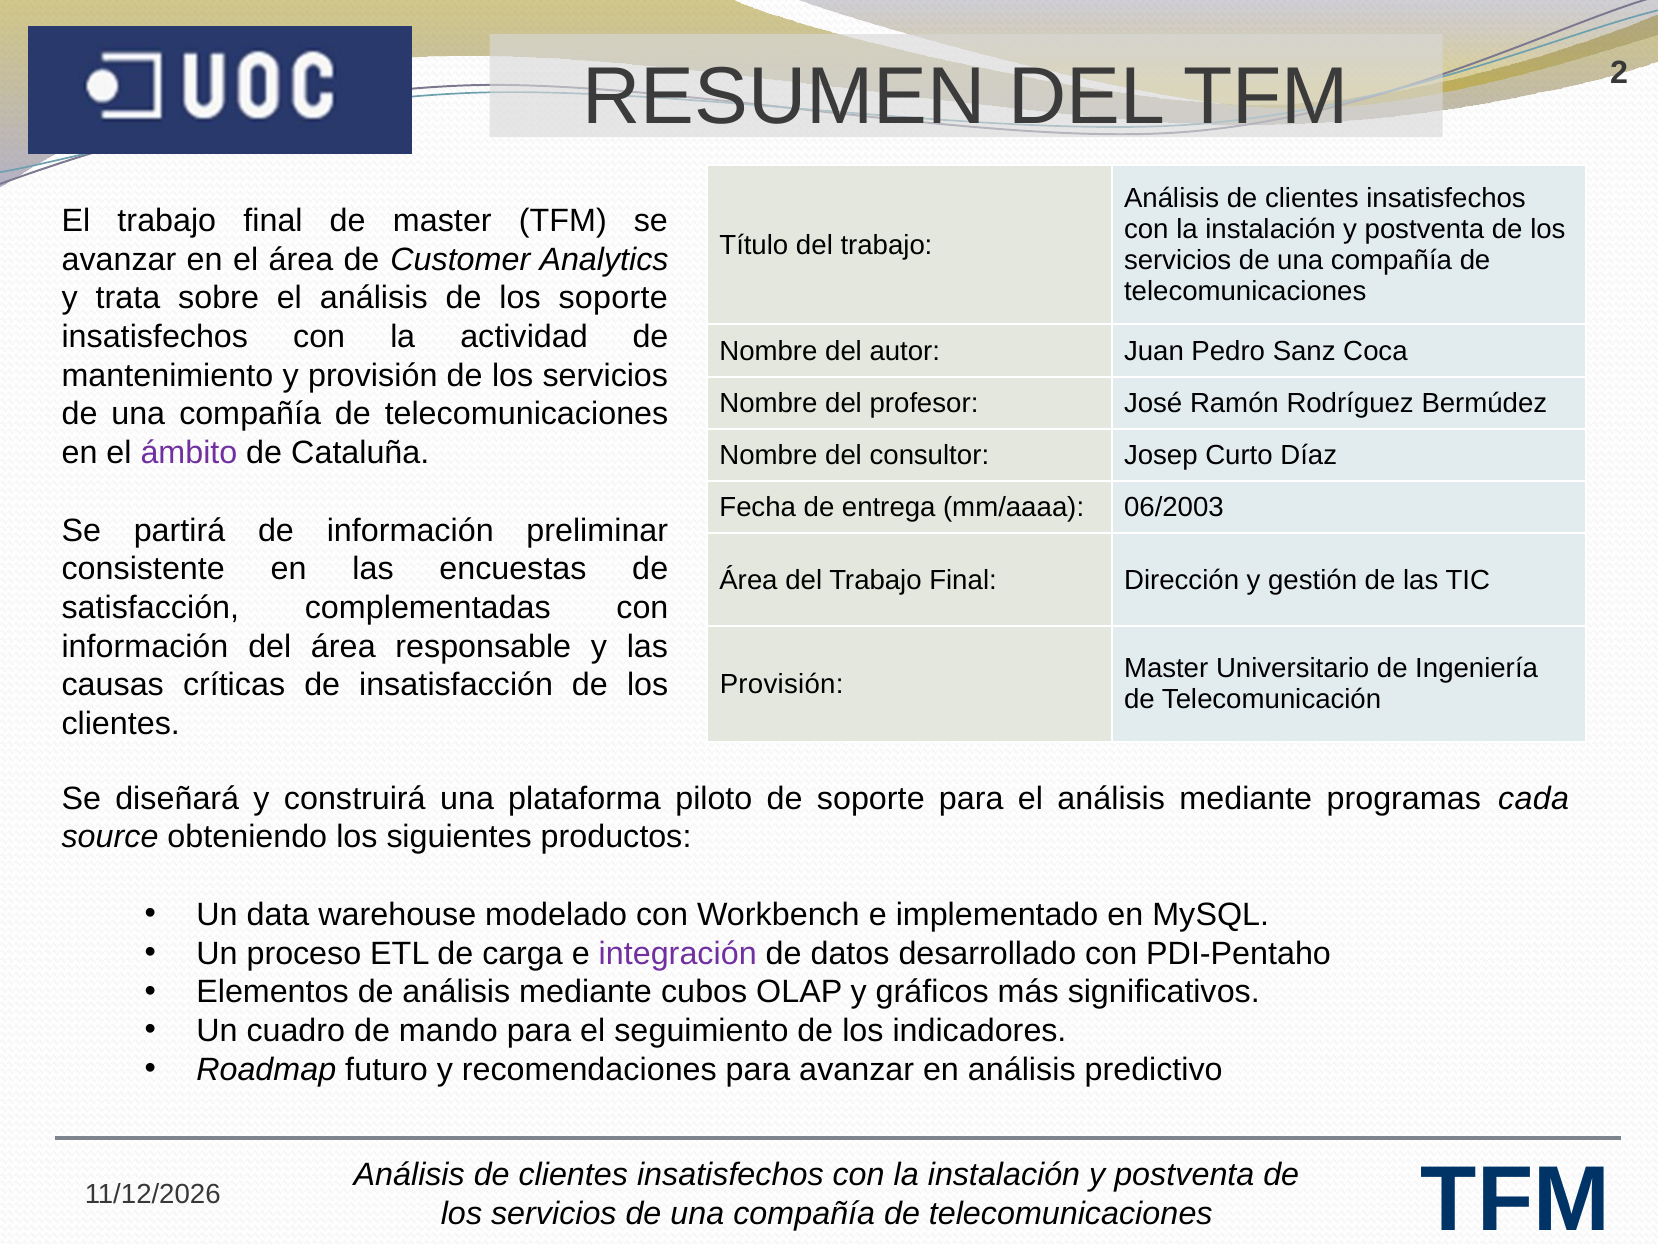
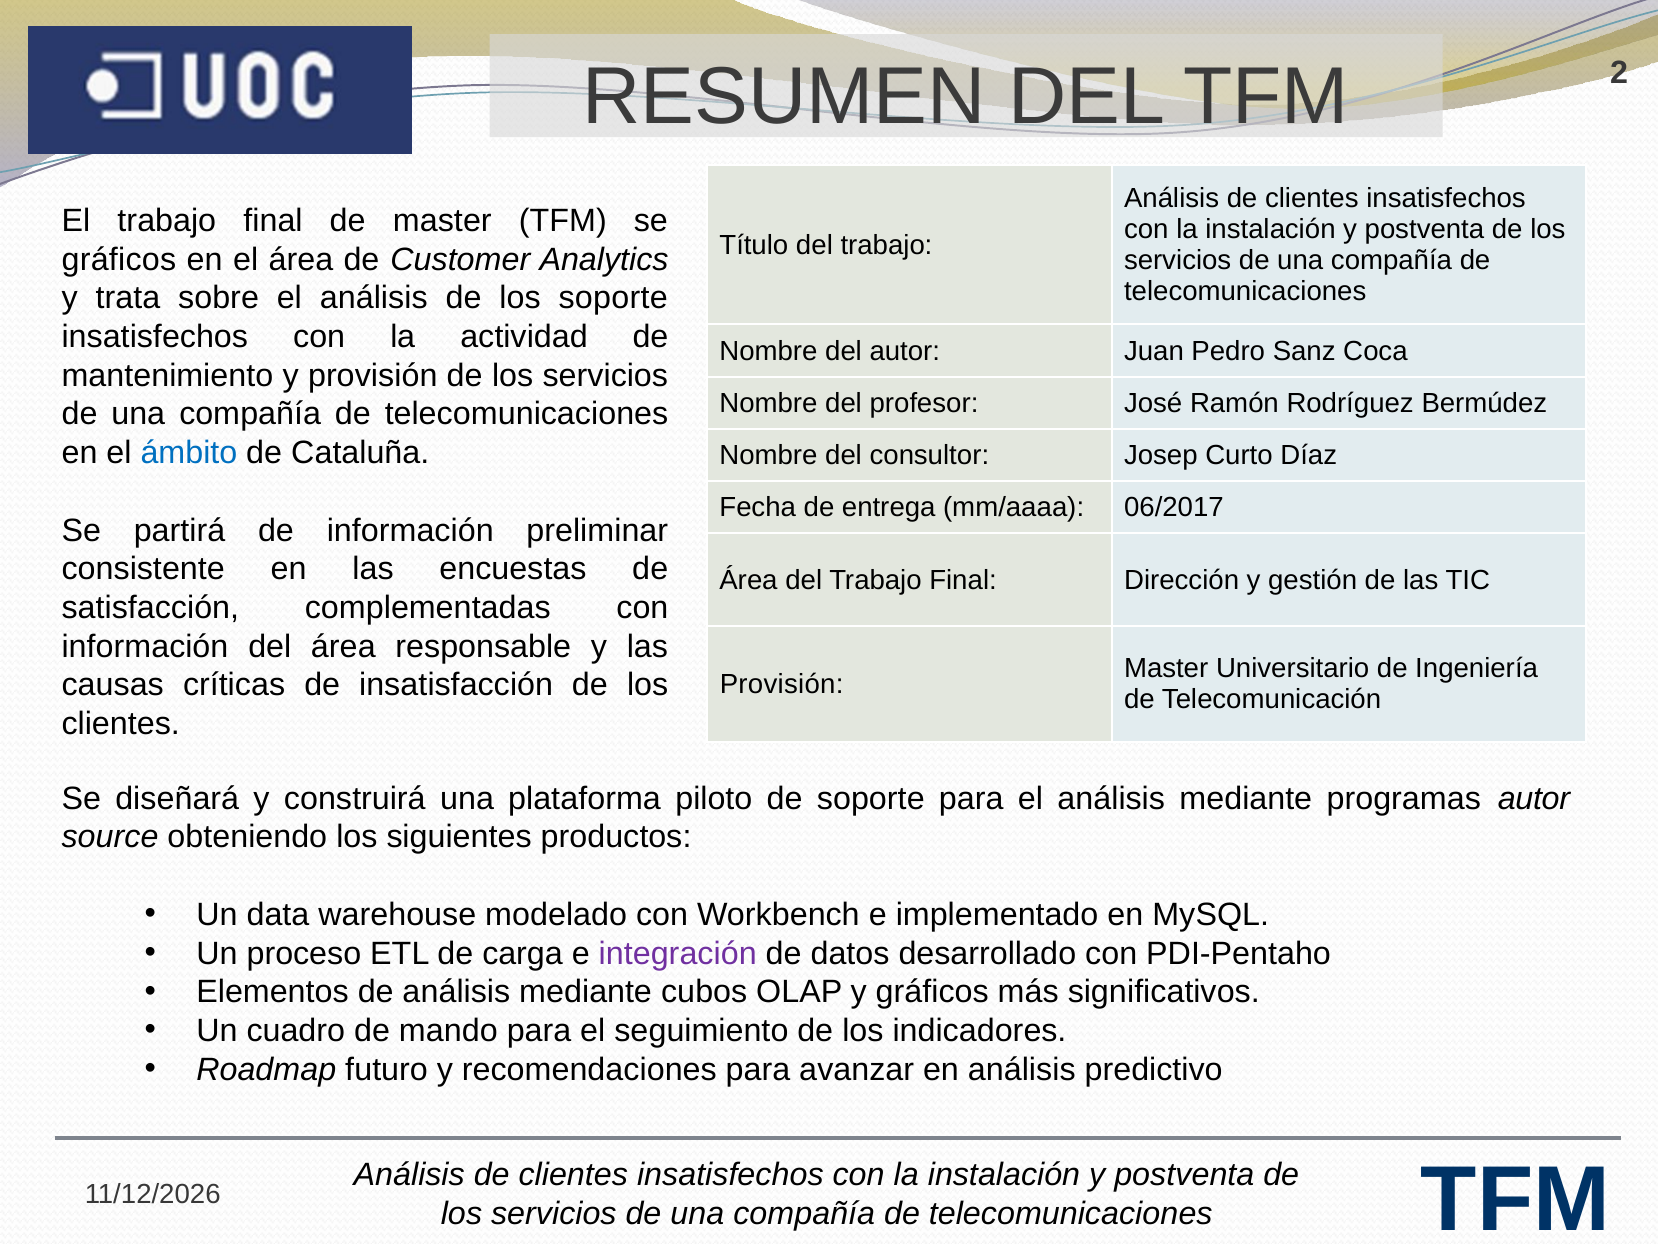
avanzar at (119, 259): avanzar -> gráficos
ámbito colour: purple -> blue
06/2003: 06/2003 -> 06/2017
programas cada: cada -> autor
